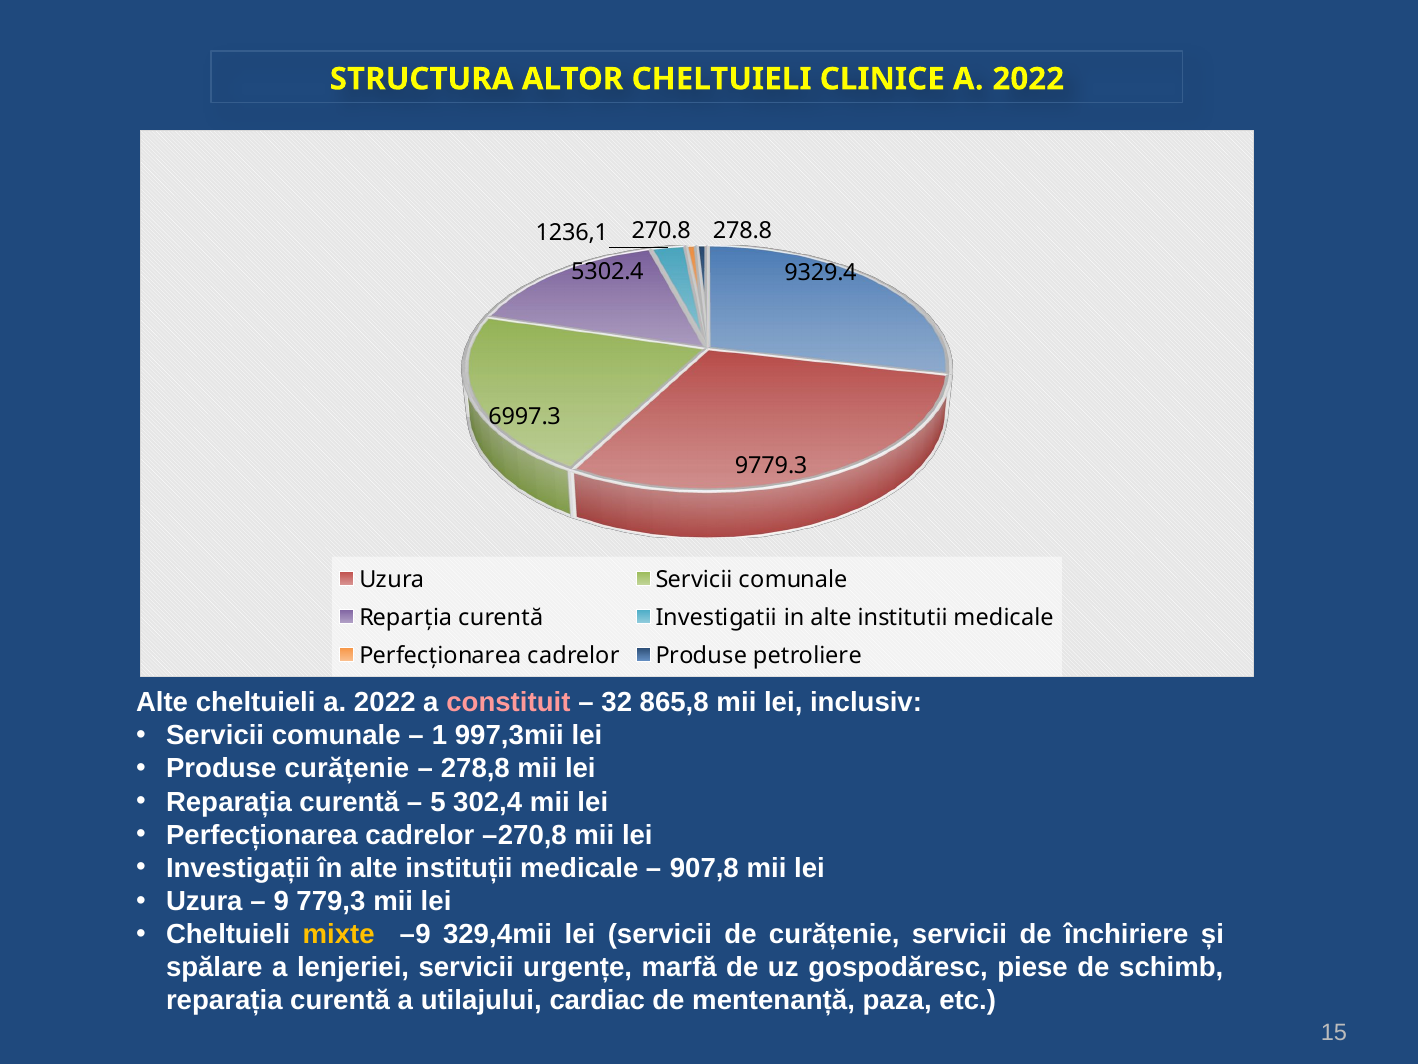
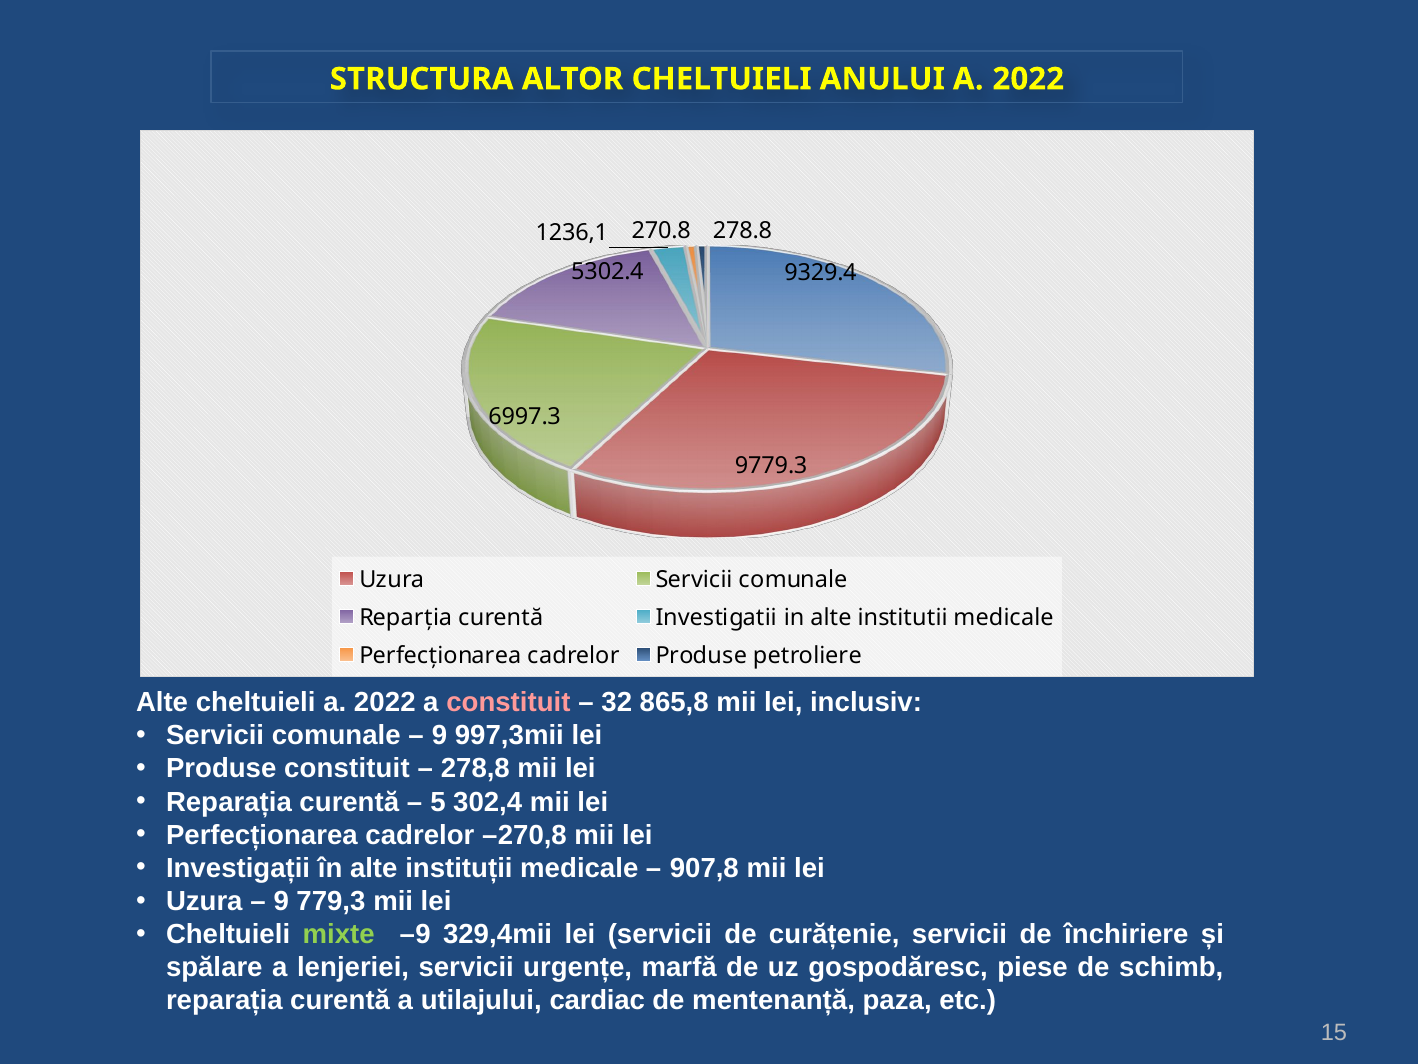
CLINICE: CLINICE -> ANULUI
1 at (440, 735): 1 -> 9
Produse curățenie: curățenie -> constituit
mixte colour: yellow -> light green
